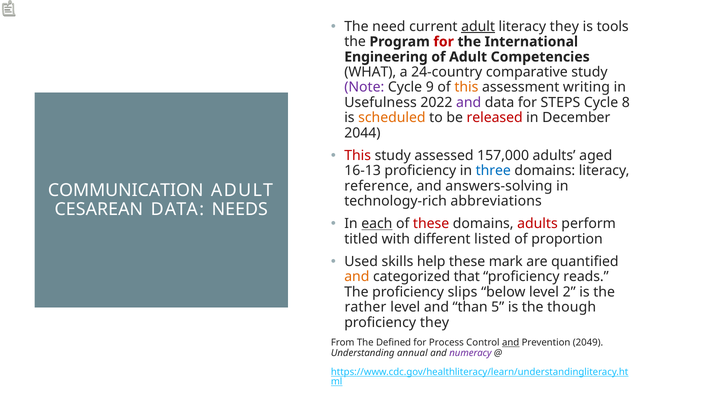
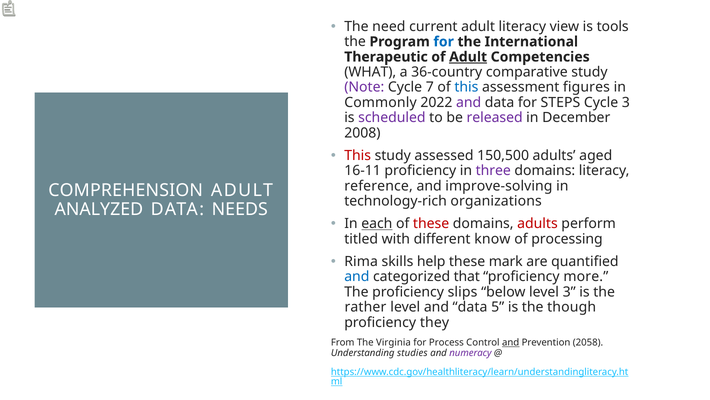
adult at (478, 26) underline: present -> none
literacy they: they -> view
for at (444, 42) colour: red -> blue
Engineering: Engineering -> Therapeutic
Adult at (468, 57) underline: none -> present
24-country: 24-country -> 36-country
9: 9 -> 7
this at (466, 87) colour: orange -> blue
writing: writing -> figures
Usefulness: Usefulness -> Commonly
Cycle 8: 8 -> 3
scheduled colour: orange -> purple
released colour: red -> purple
2044: 2044 -> 2008
157,000: 157,000 -> 150,500
16-13: 16-13 -> 16-11
three colour: blue -> purple
answers-solving: answers-solving -> improve-solving
COMMUNICATION: COMMUNICATION -> COMPREHENSION
abbreviations: abbreviations -> organizations
CESAREAN: CESAREAN -> ANALYZED
listed: listed -> know
proportion: proportion -> processing
Used: Used -> Rima
and at (357, 276) colour: orange -> blue
reads: reads -> more
level 2: 2 -> 3
level and than: than -> data
Defined: Defined -> Virginia
2049: 2049 -> 2058
annual: annual -> studies
